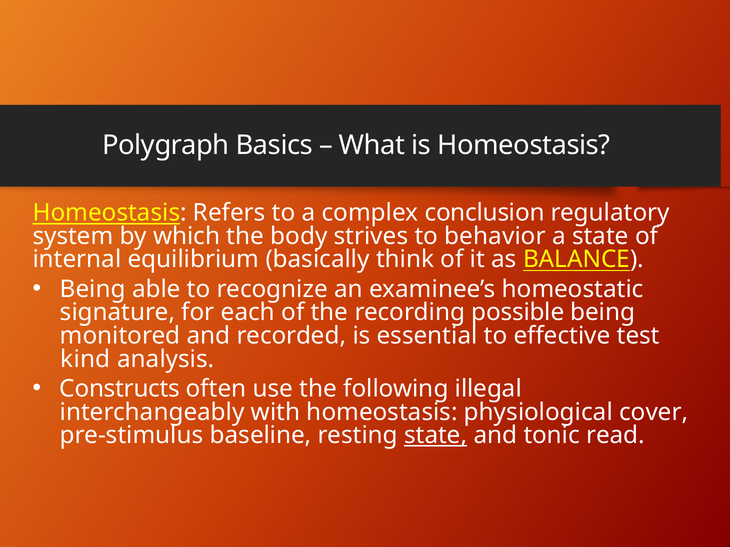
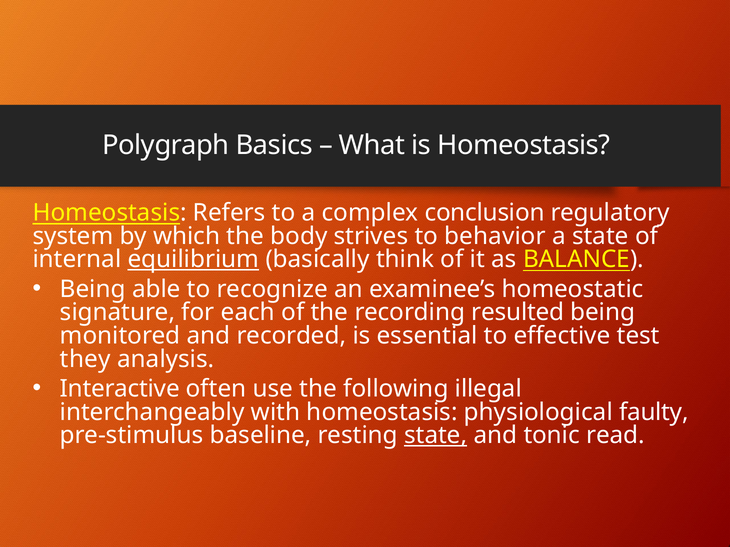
equilibrium underline: none -> present
possible: possible -> resulted
kind: kind -> they
Constructs: Constructs -> Interactive
cover: cover -> faulty
